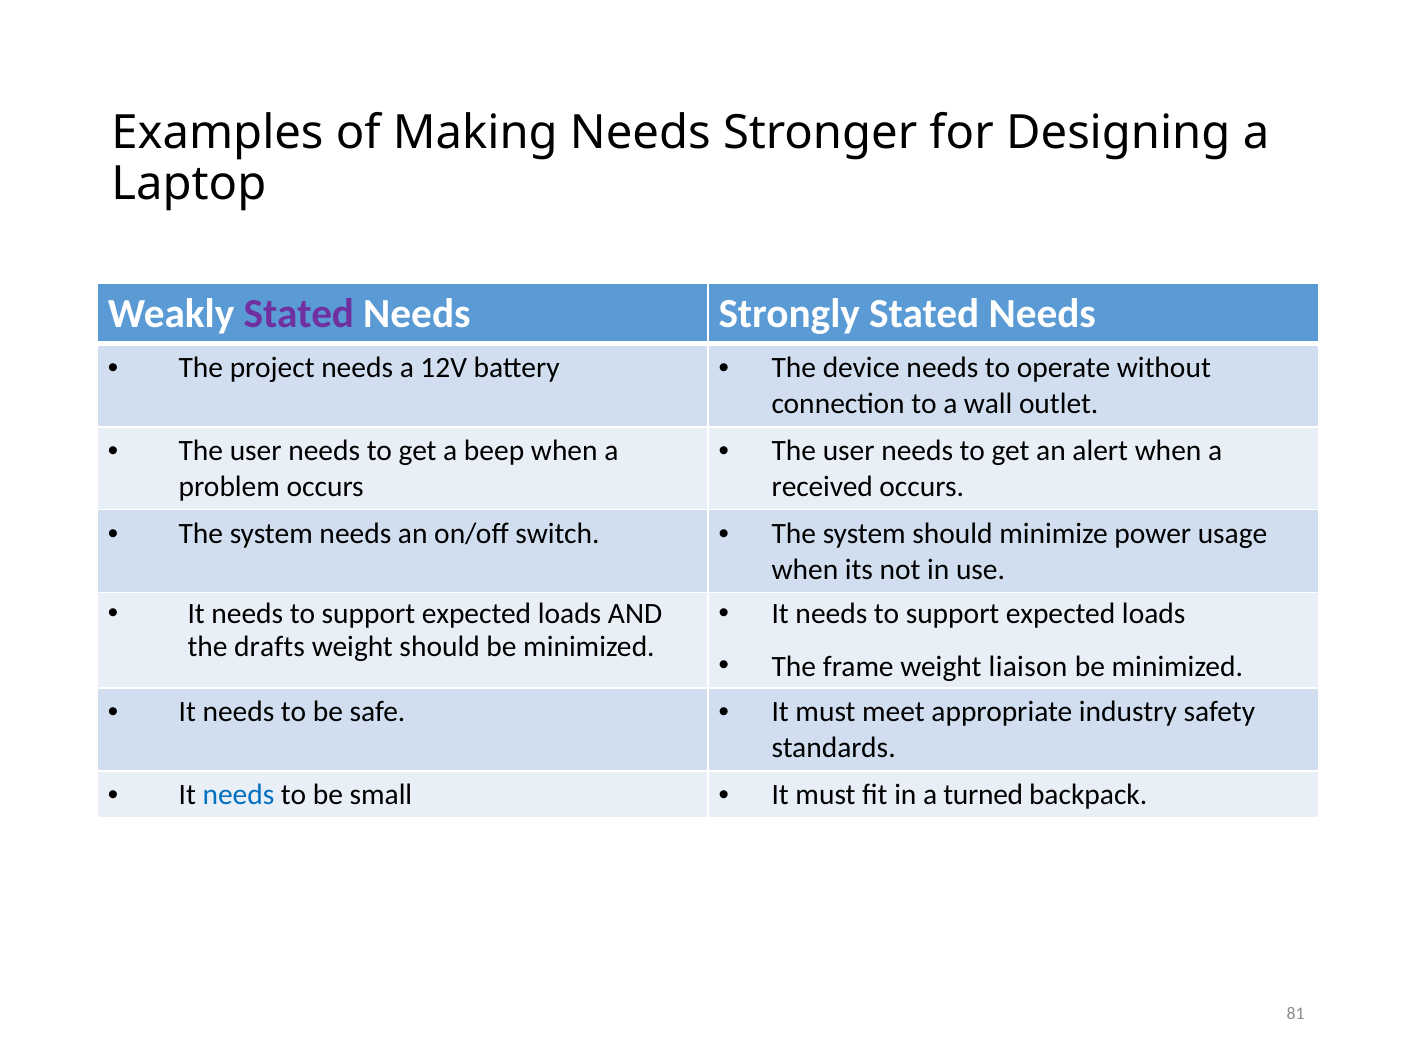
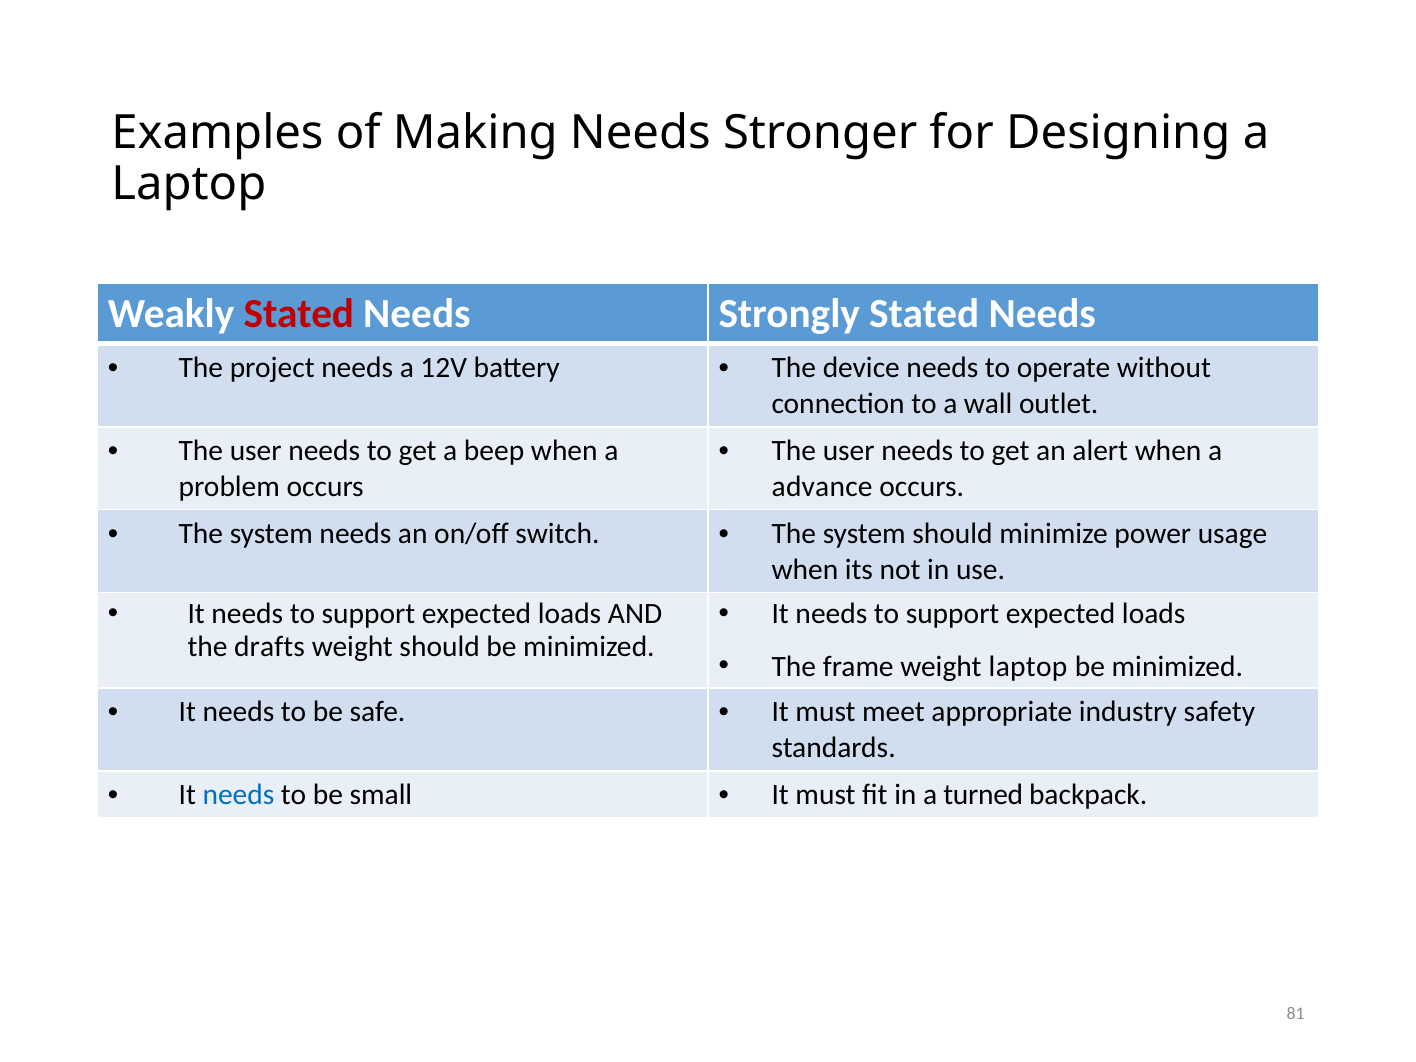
Stated at (299, 314) colour: purple -> red
received: received -> advance
weight liaison: liaison -> laptop
